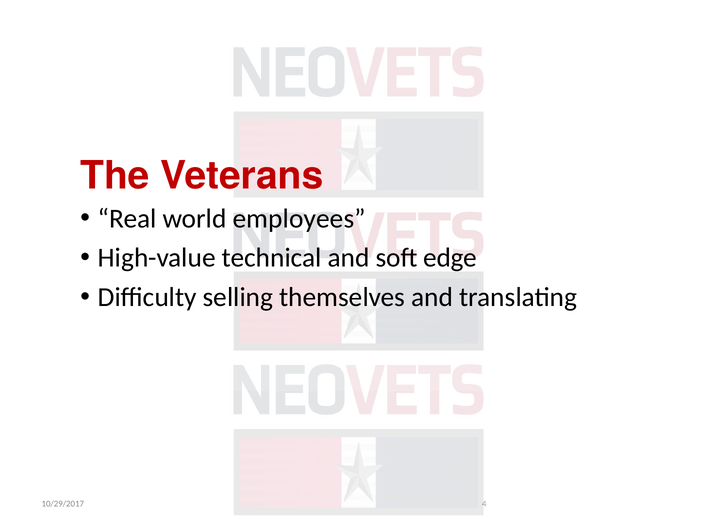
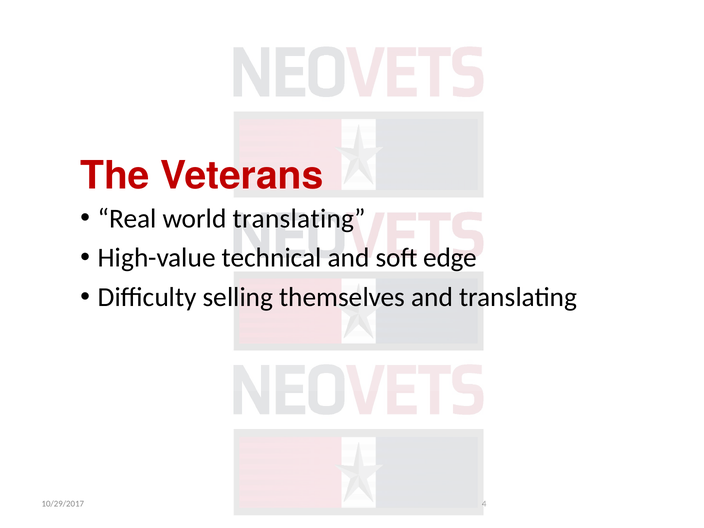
world employees: employees -> translating
